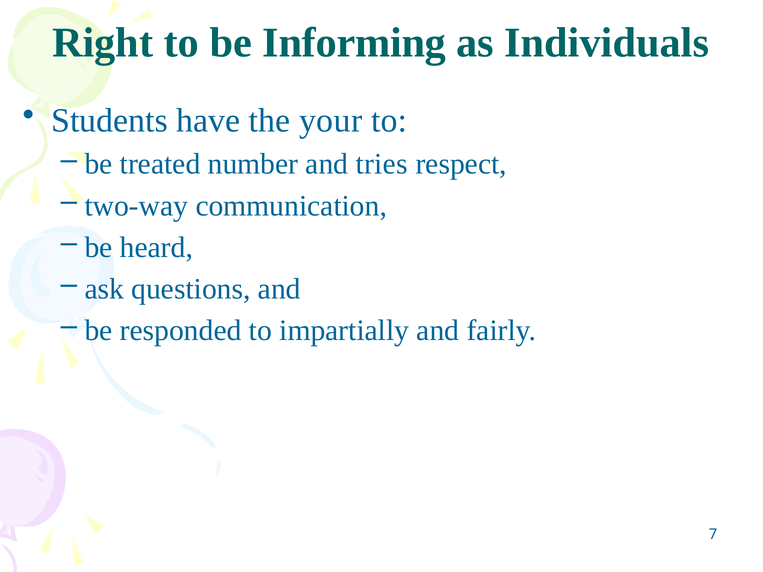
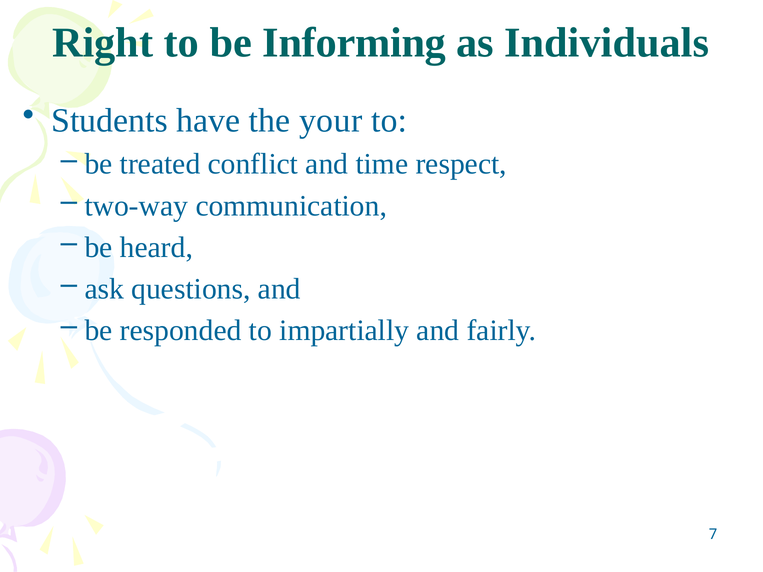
number: number -> conflict
tries: tries -> time
